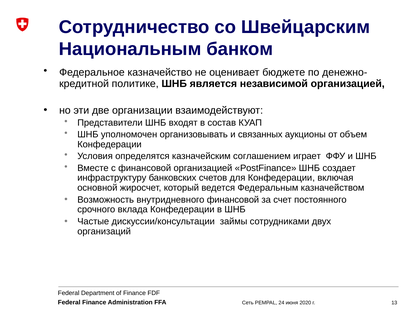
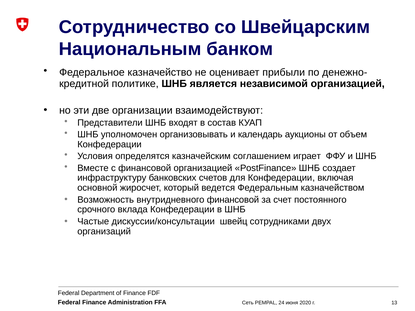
бюджете: бюджете -> прибыли
связанных: связанных -> календарь
займы: займы -> швейц
